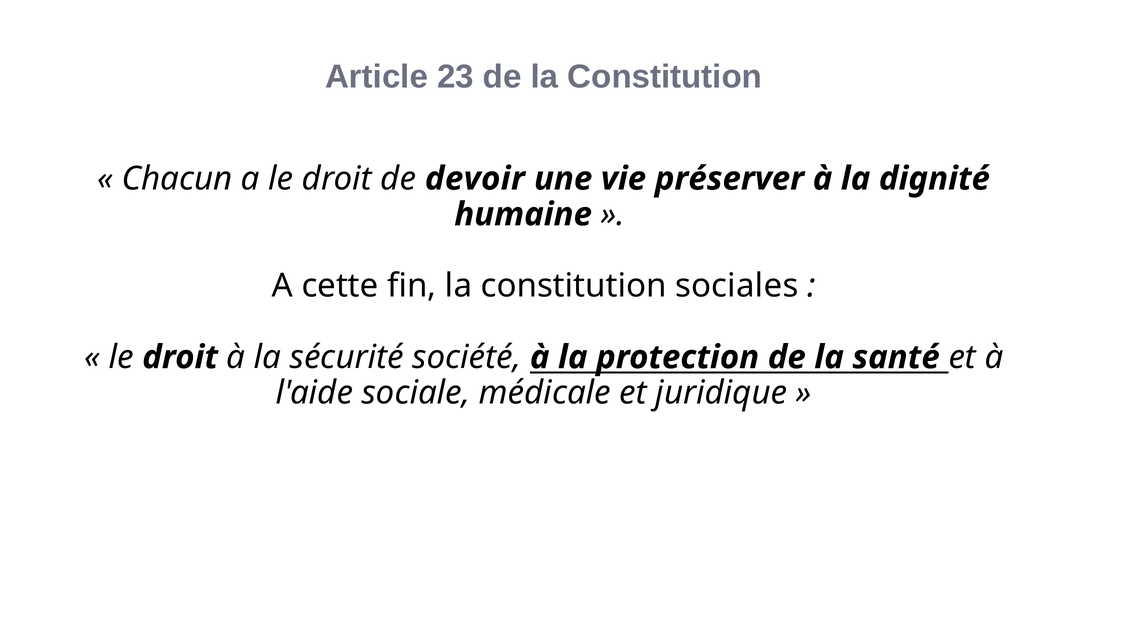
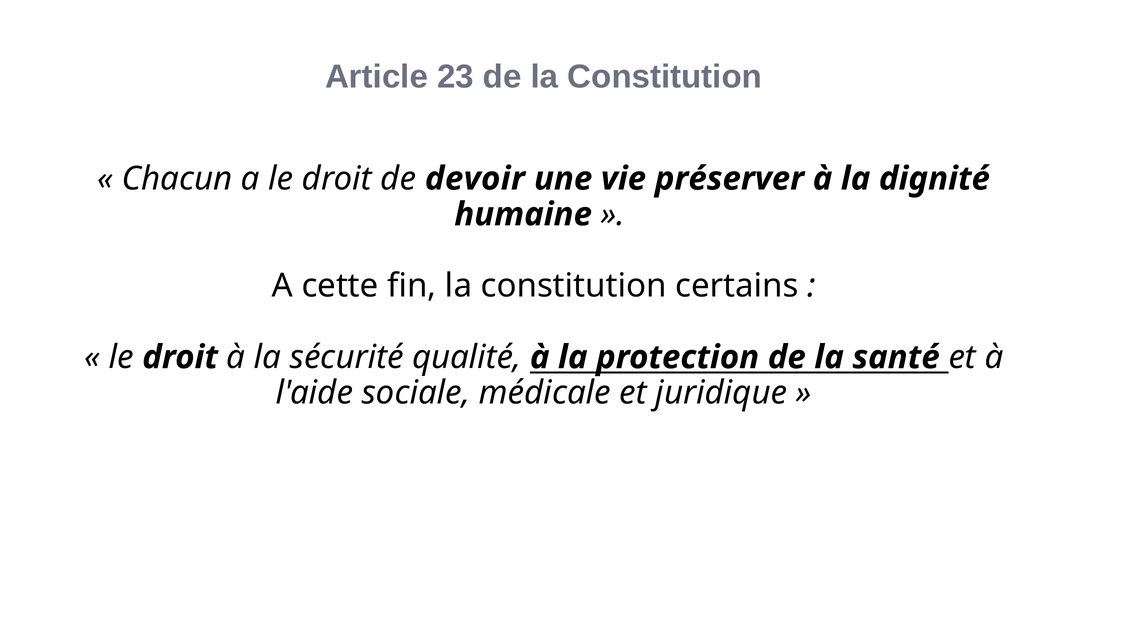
sociales: sociales -> certains
société: société -> qualité
